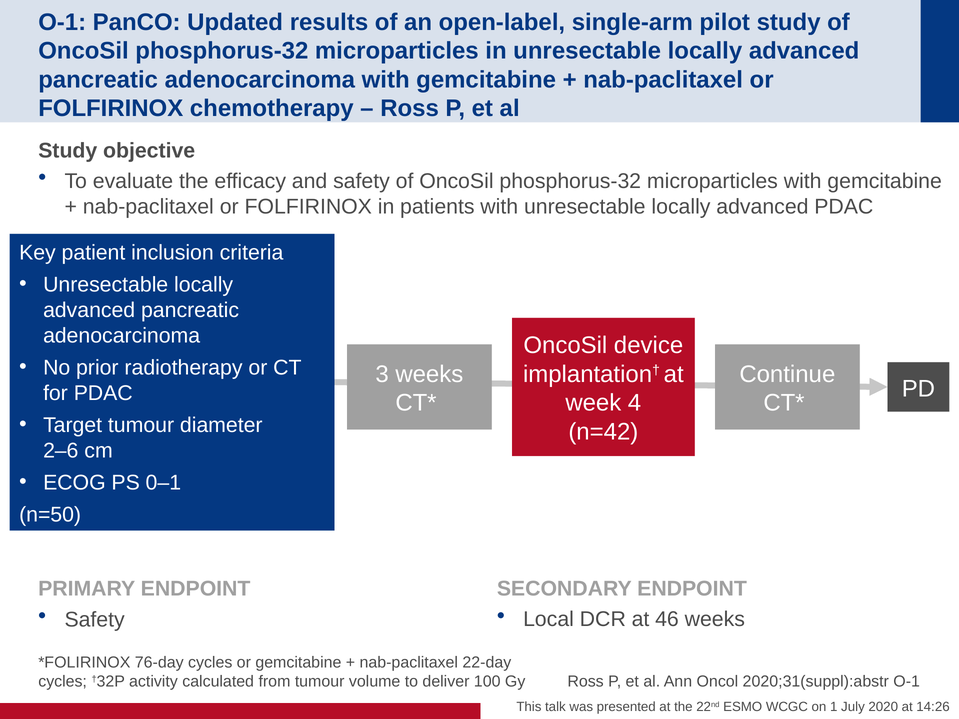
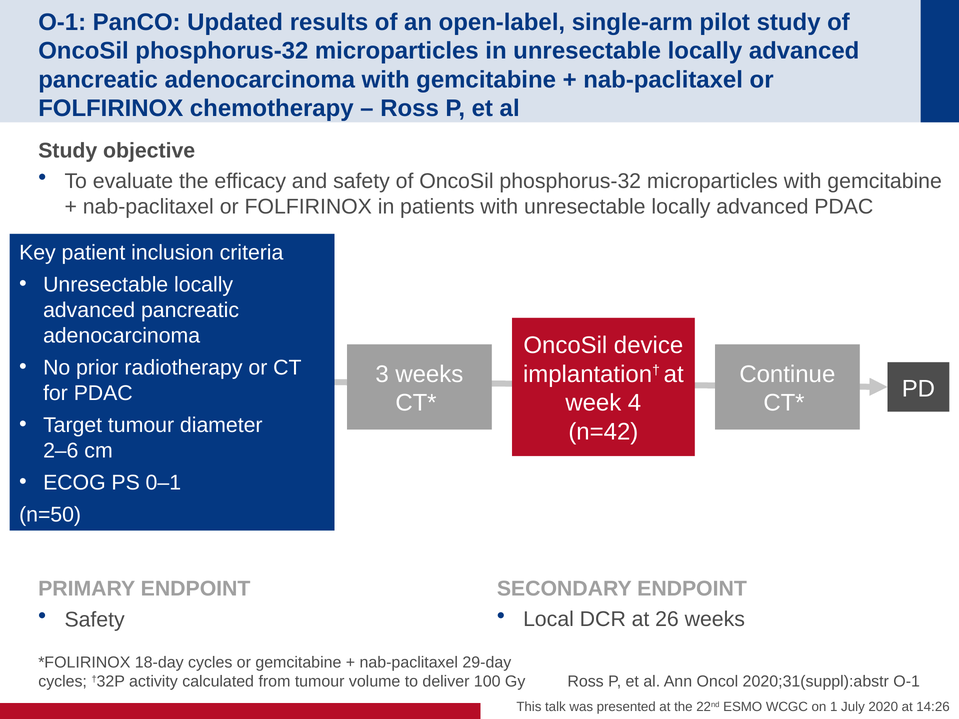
46: 46 -> 26
76-day: 76-day -> 18-day
22-day: 22-day -> 29-day
